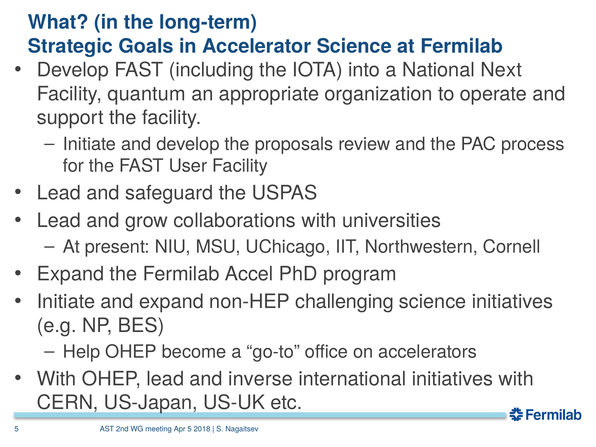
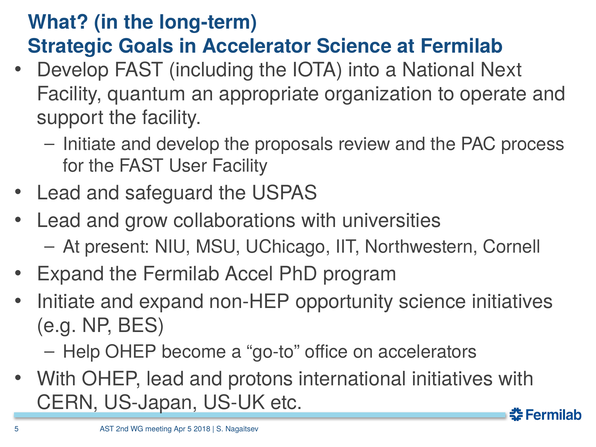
challenging: challenging -> opportunity
inverse: inverse -> protons
